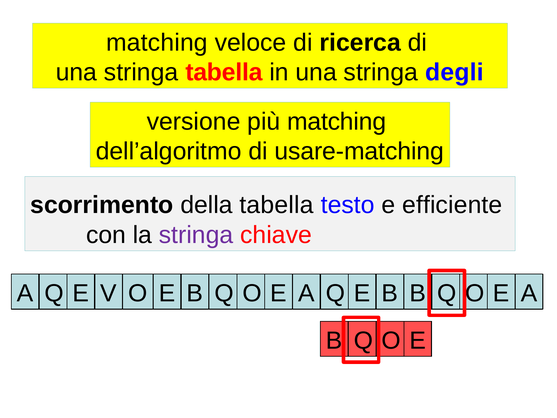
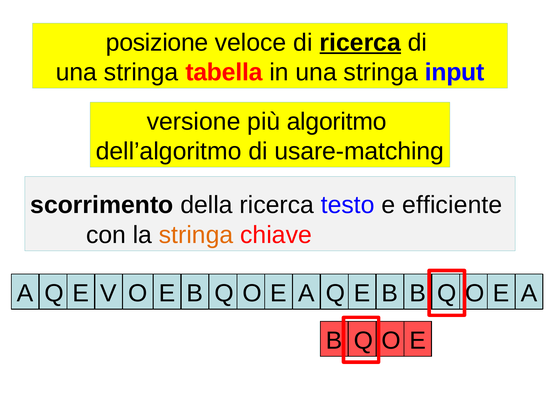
matching at (157, 43): matching -> posizione
ricerca at (360, 43) underline: none -> present
degli: degli -> input
più matching: matching -> algoritmo
della tabella: tabella -> ricerca
stringa at (196, 235) colour: purple -> orange
